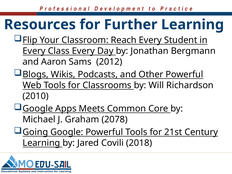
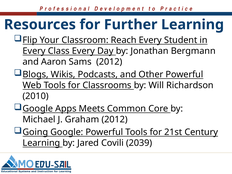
Graham 2078: 2078 -> 2012
2018: 2018 -> 2039
